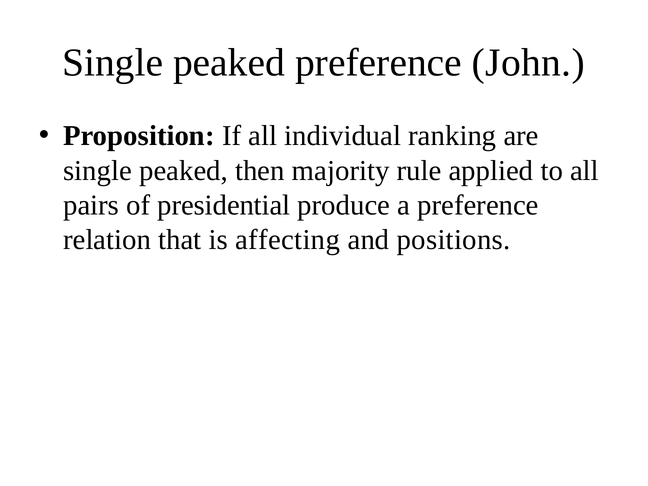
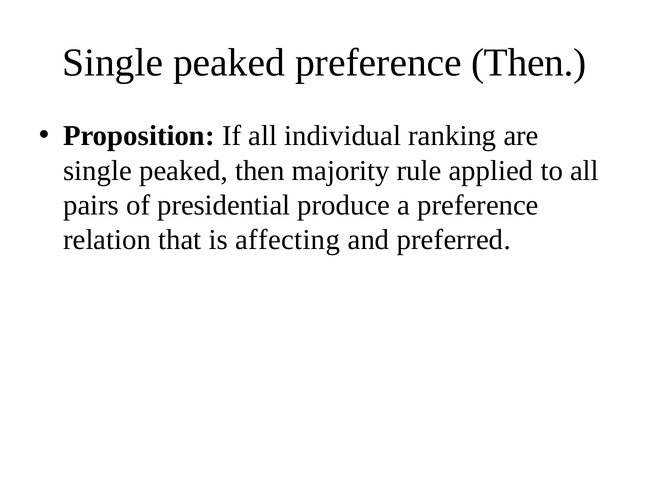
preference John: John -> Then
positions: positions -> preferred
